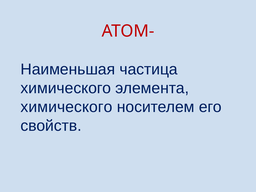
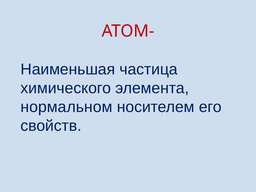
химического at (66, 107): химического -> нормальном
